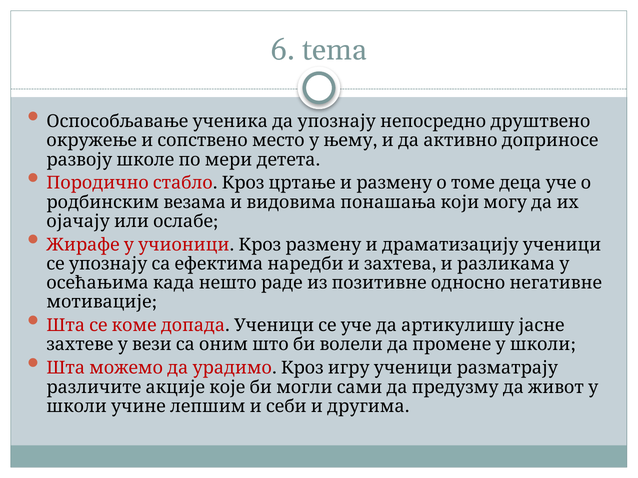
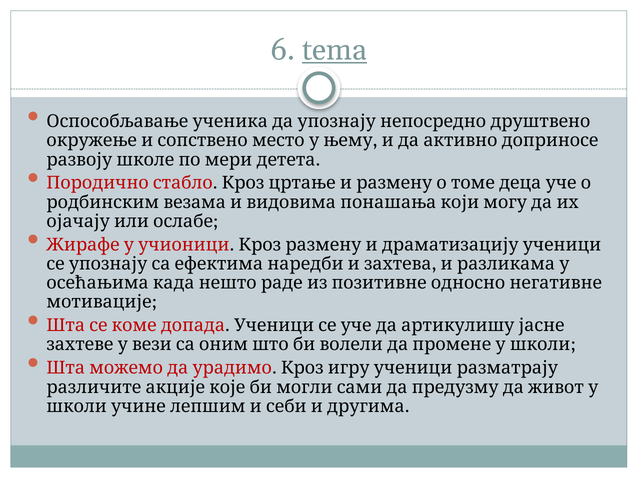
tema underline: none -> present
